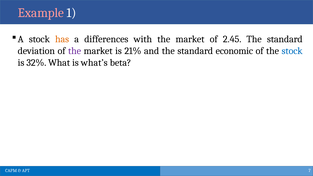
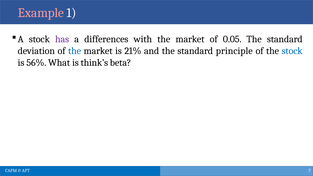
has colour: orange -> purple
2.45: 2.45 -> 0.05
the at (75, 51) colour: purple -> blue
economic: economic -> principle
32%: 32% -> 56%
what’s: what’s -> think’s
